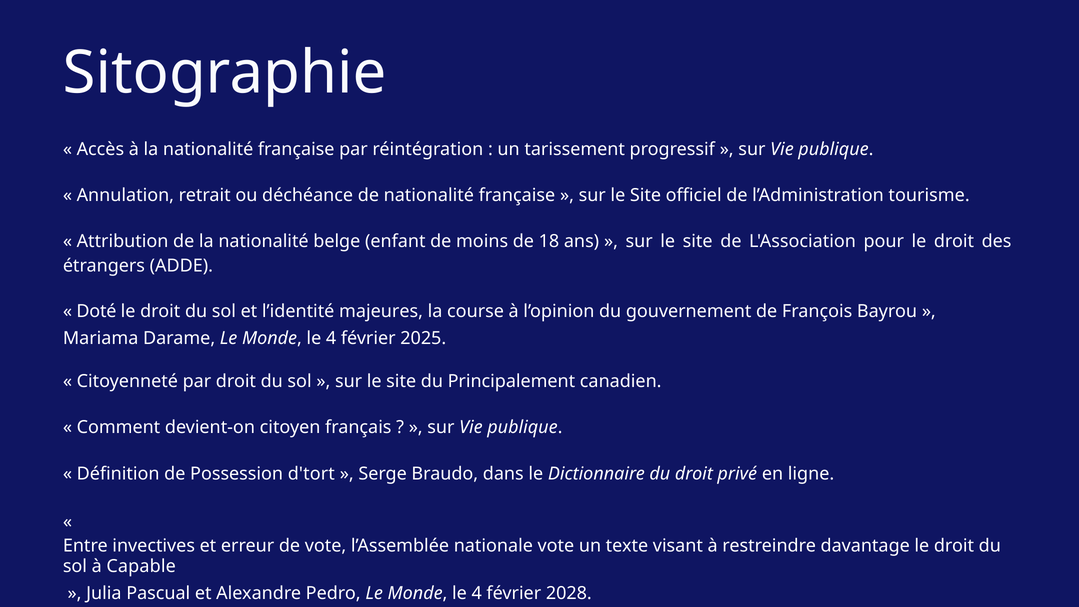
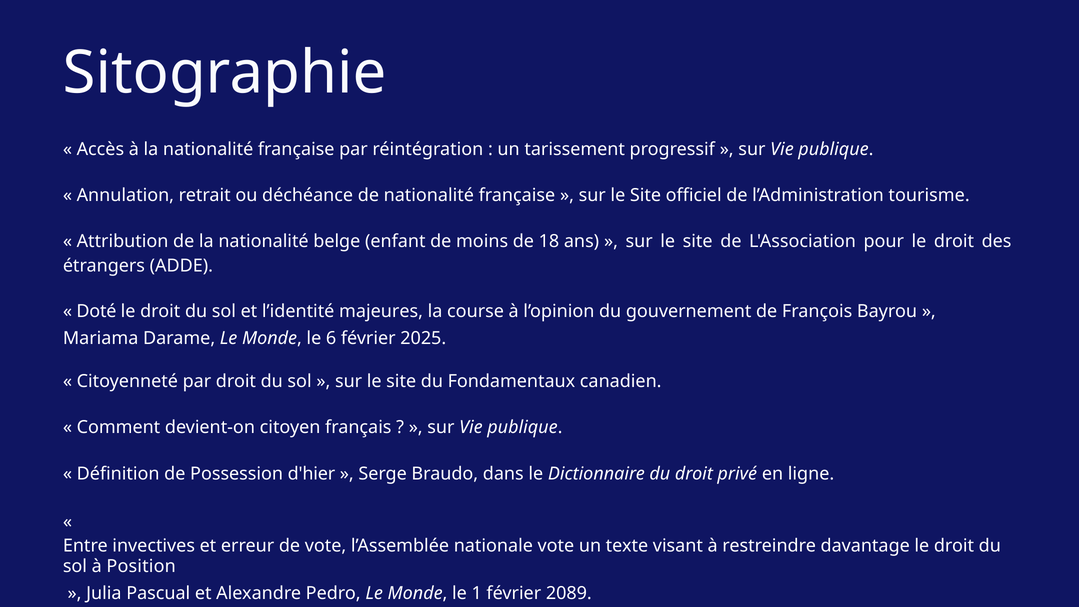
4 at (331, 338): 4 -> 6
Principalement: Principalement -> Fondamentaux
d'tort: d'tort -> d'hier
Capable: Capable -> Position
4 at (477, 593): 4 -> 1
2028: 2028 -> 2089
